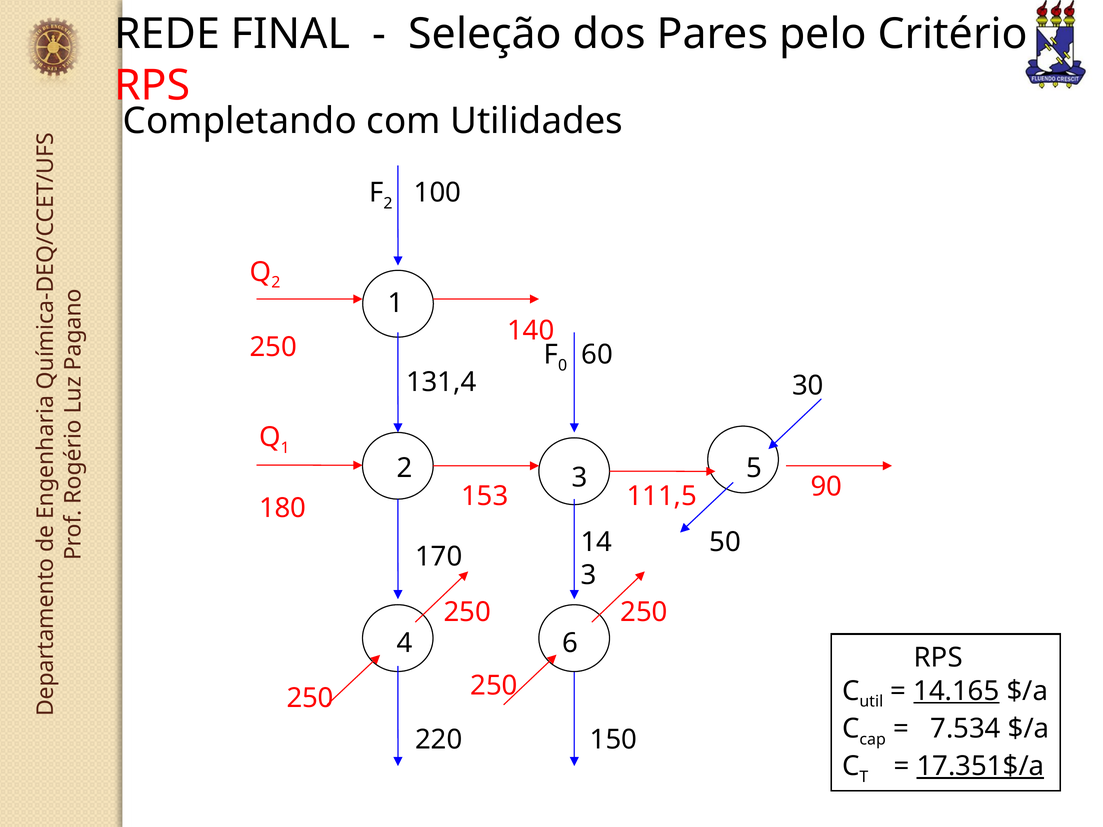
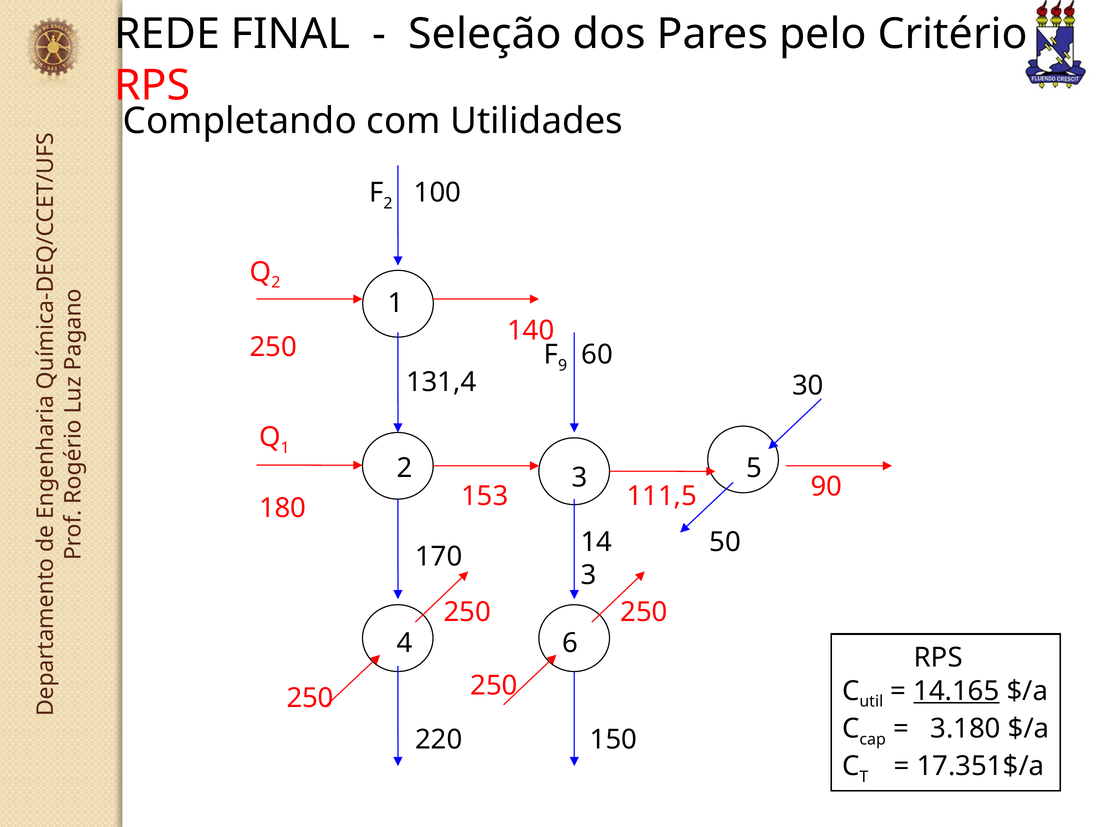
0: 0 -> 9
7.534: 7.534 -> 3.180
17.351$/a underline: present -> none
